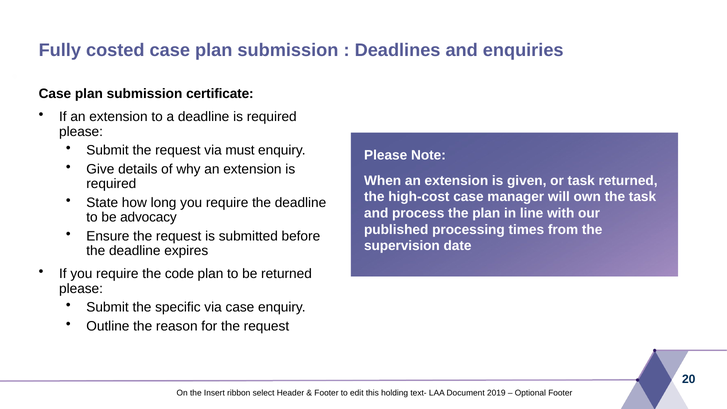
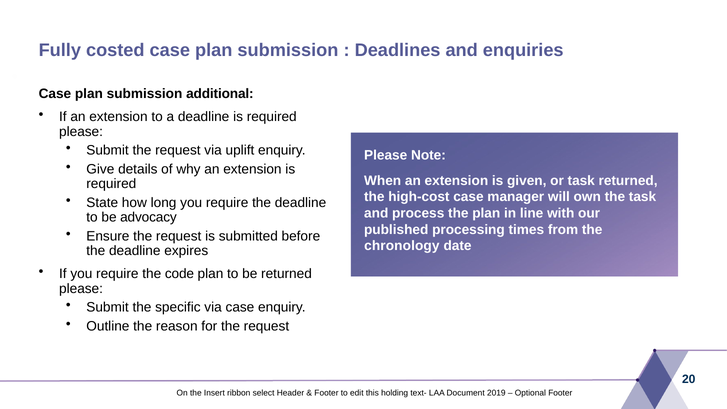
certificate: certificate -> additional
must: must -> uplift
supervision: supervision -> chronology
